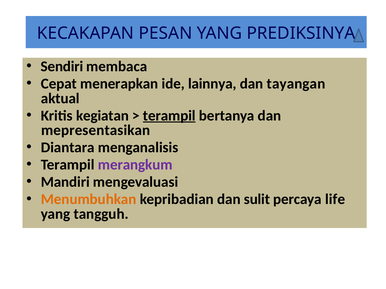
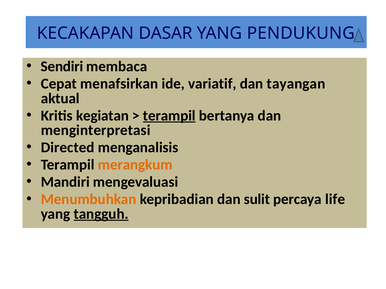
PESAN: PESAN -> DASAR
PREDIKSINYA: PREDIKSINYA -> PENDUKUNG
menerapkan: menerapkan -> menafsirkan
lainnya: lainnya -> variatif
mepresentasikan: mepresentasikan -> menginterpretasi
Diantara: Diantara -> Directed
merangkum colour: purple -> orange
tangguh underline: none -> present
